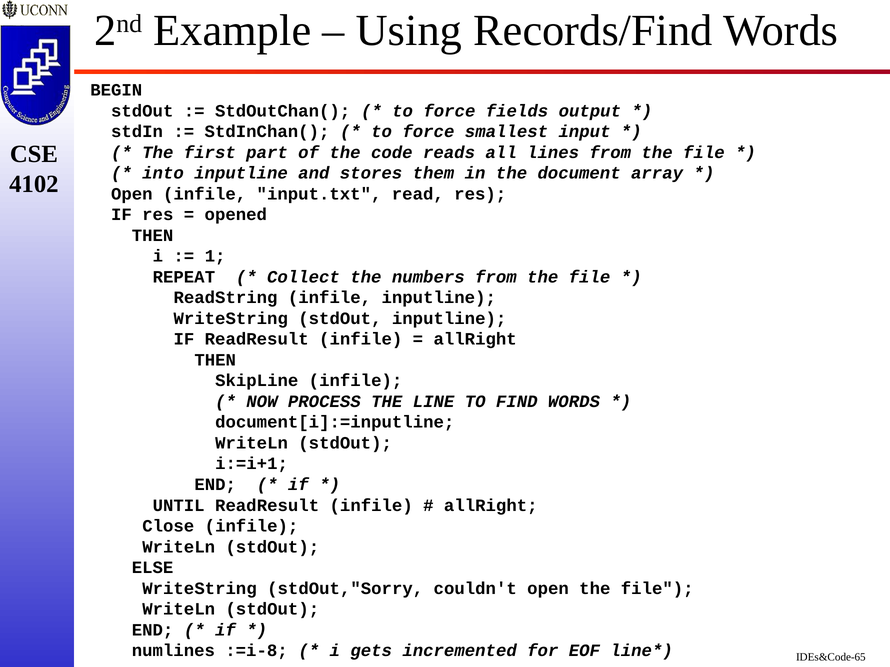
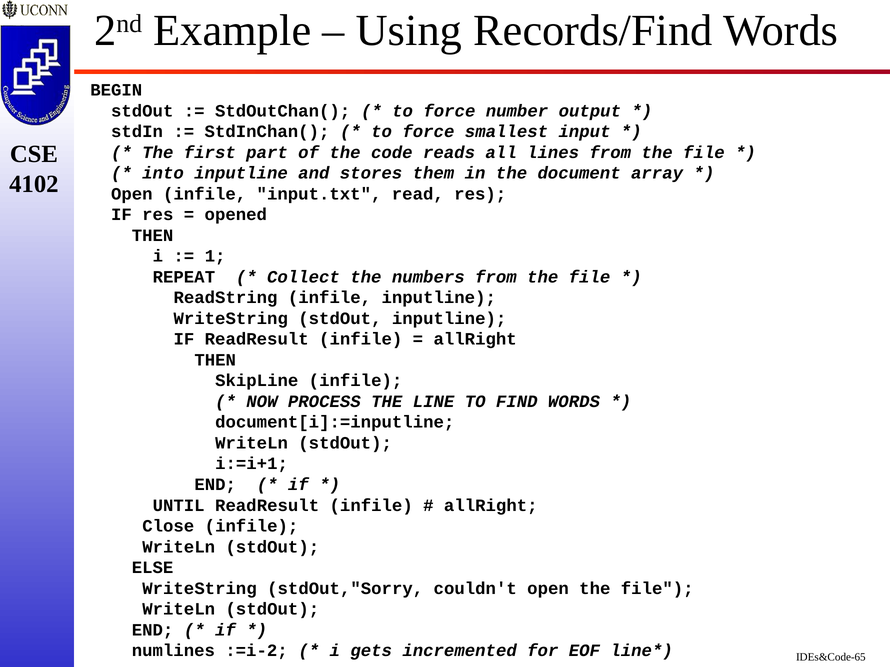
fields: fields -> number
:=i-8: :=i-8 -> :=i-2
